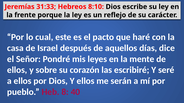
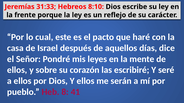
40: 40 -> 41
